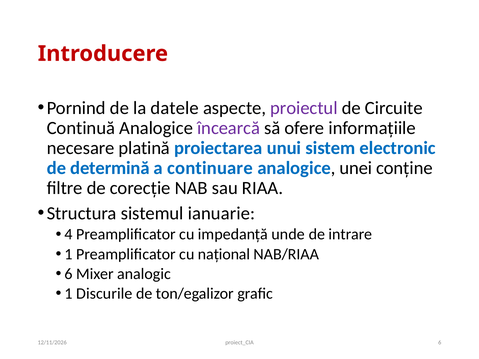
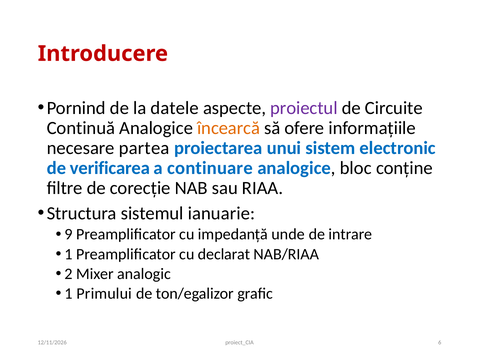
încearcă colour: purple -> orange
platină: platină -> partea
determină: determină -> verificarea
unei: unei -> bloc
4: 4 -> 9
naţional: naţional -> declarat
6 at (69, 274): 6 -> 2
Discurile: Discurile -> Primului
